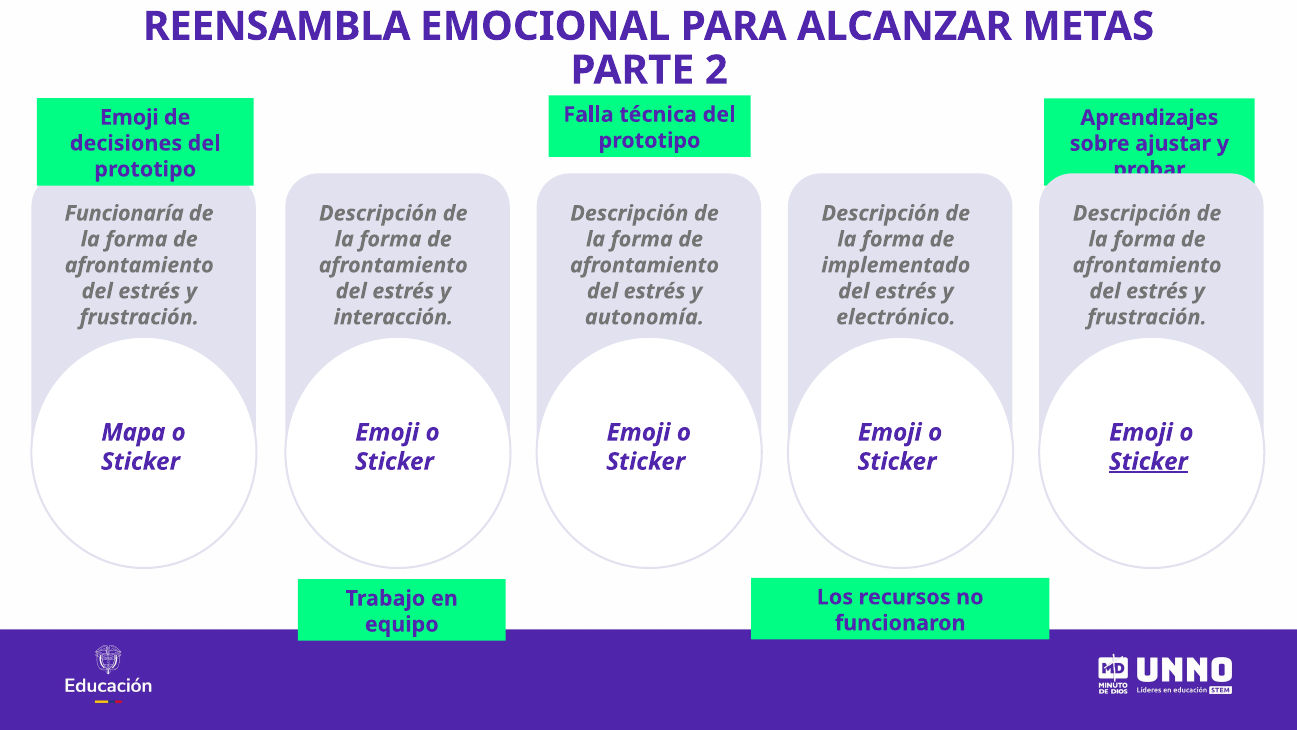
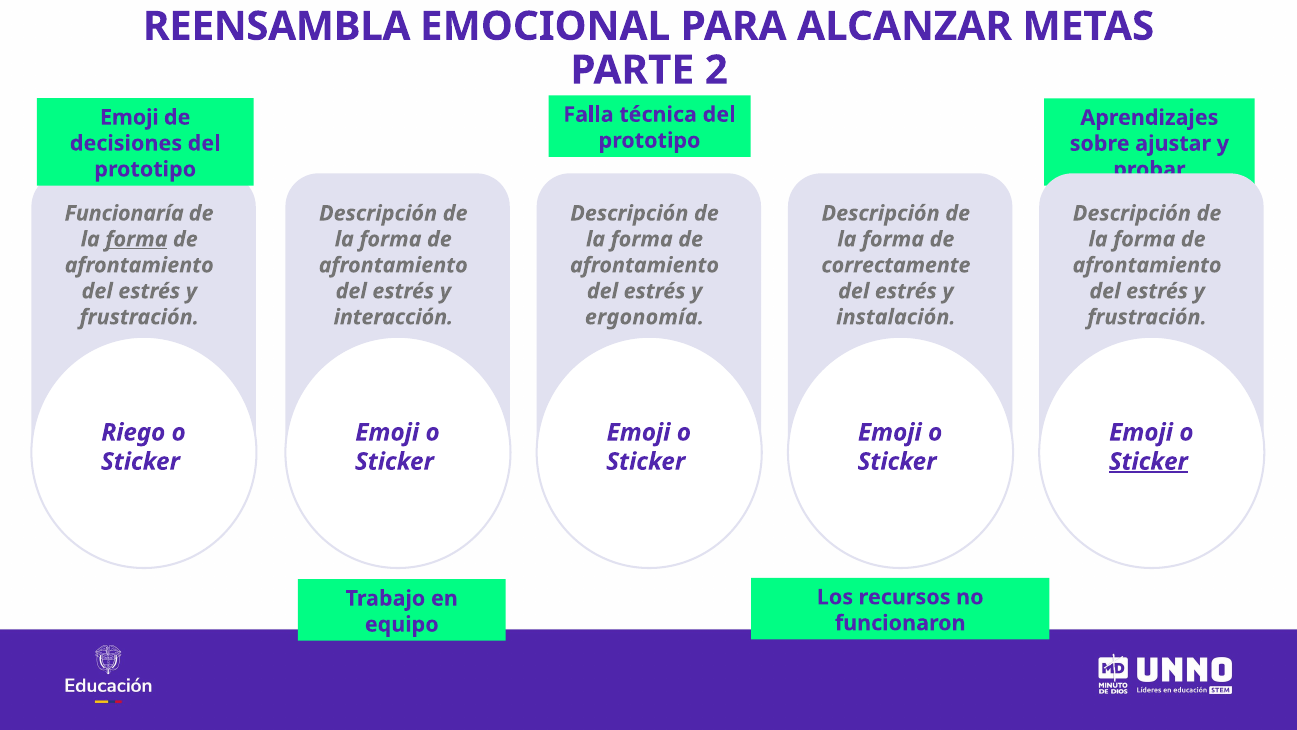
forma at (136, 239) underline: none -> present
implementado: implementado -> correctamente
autonomía: autonomía -> ergonomía
electrónico: electrónico -> instalación
Mapa: Mapa -> Riego
